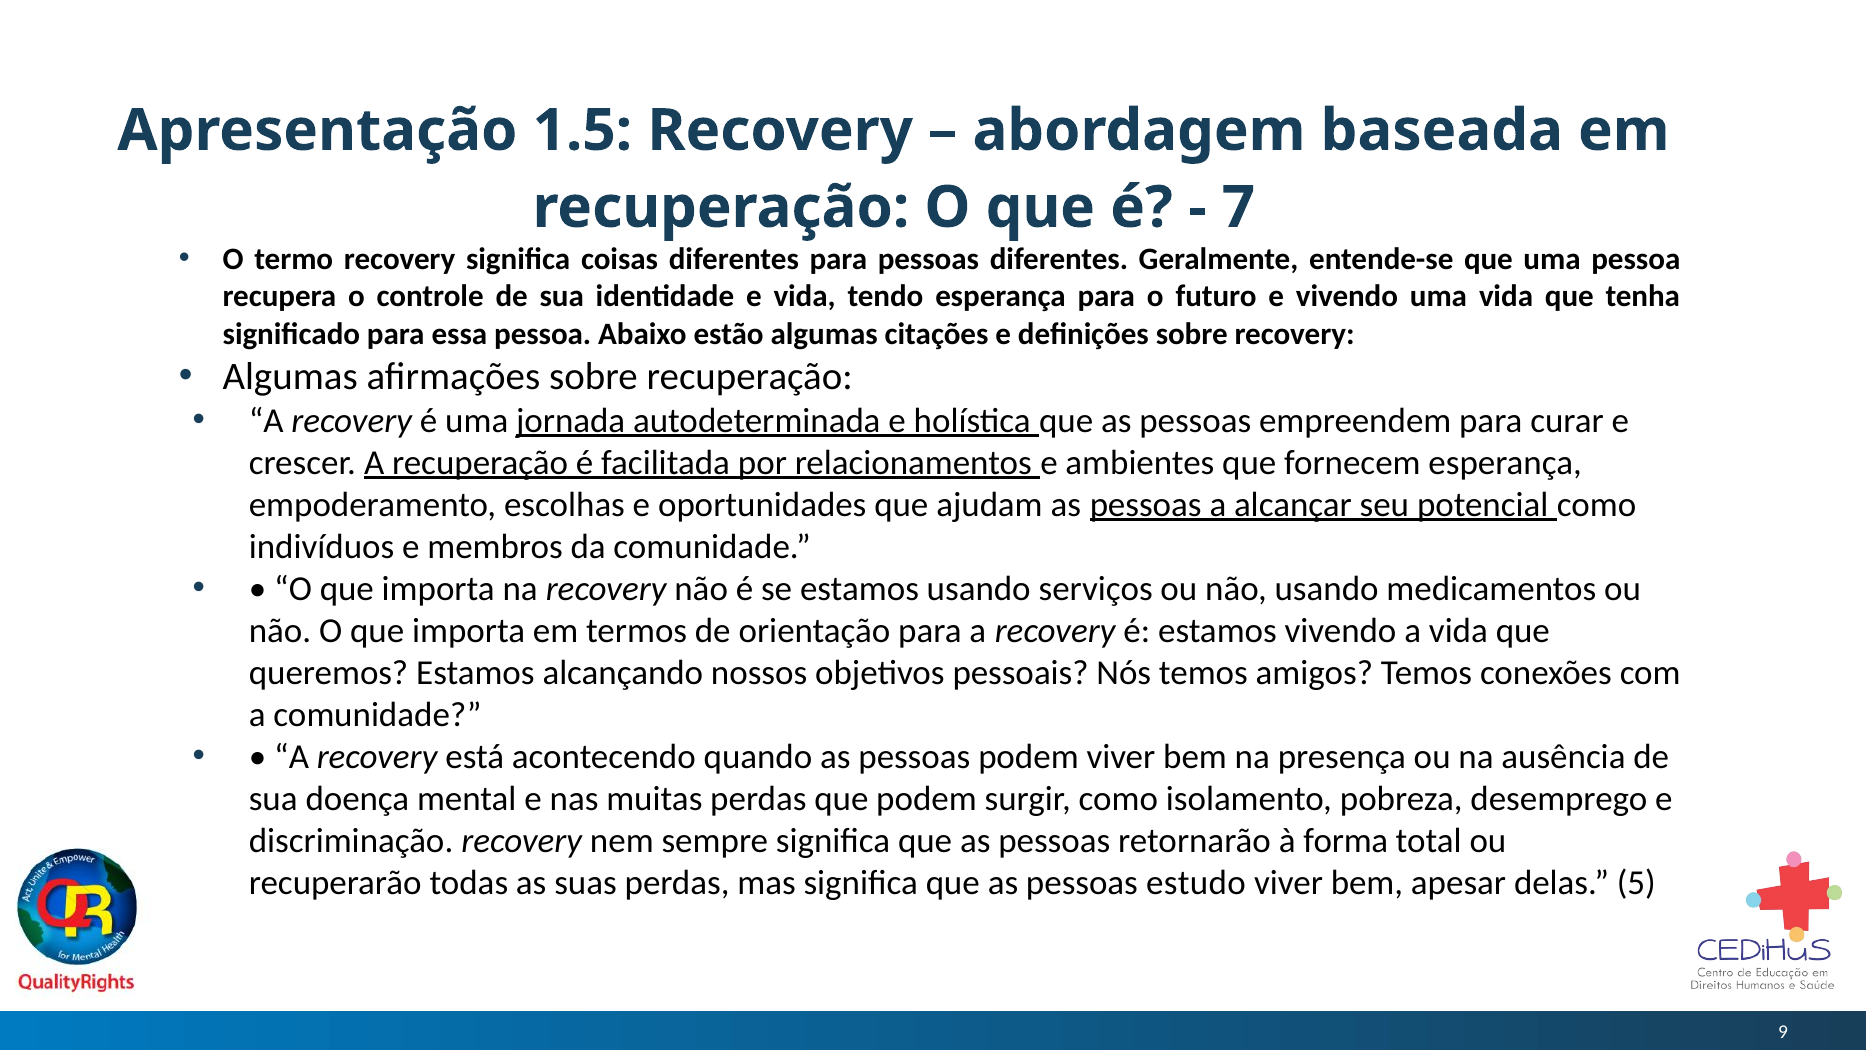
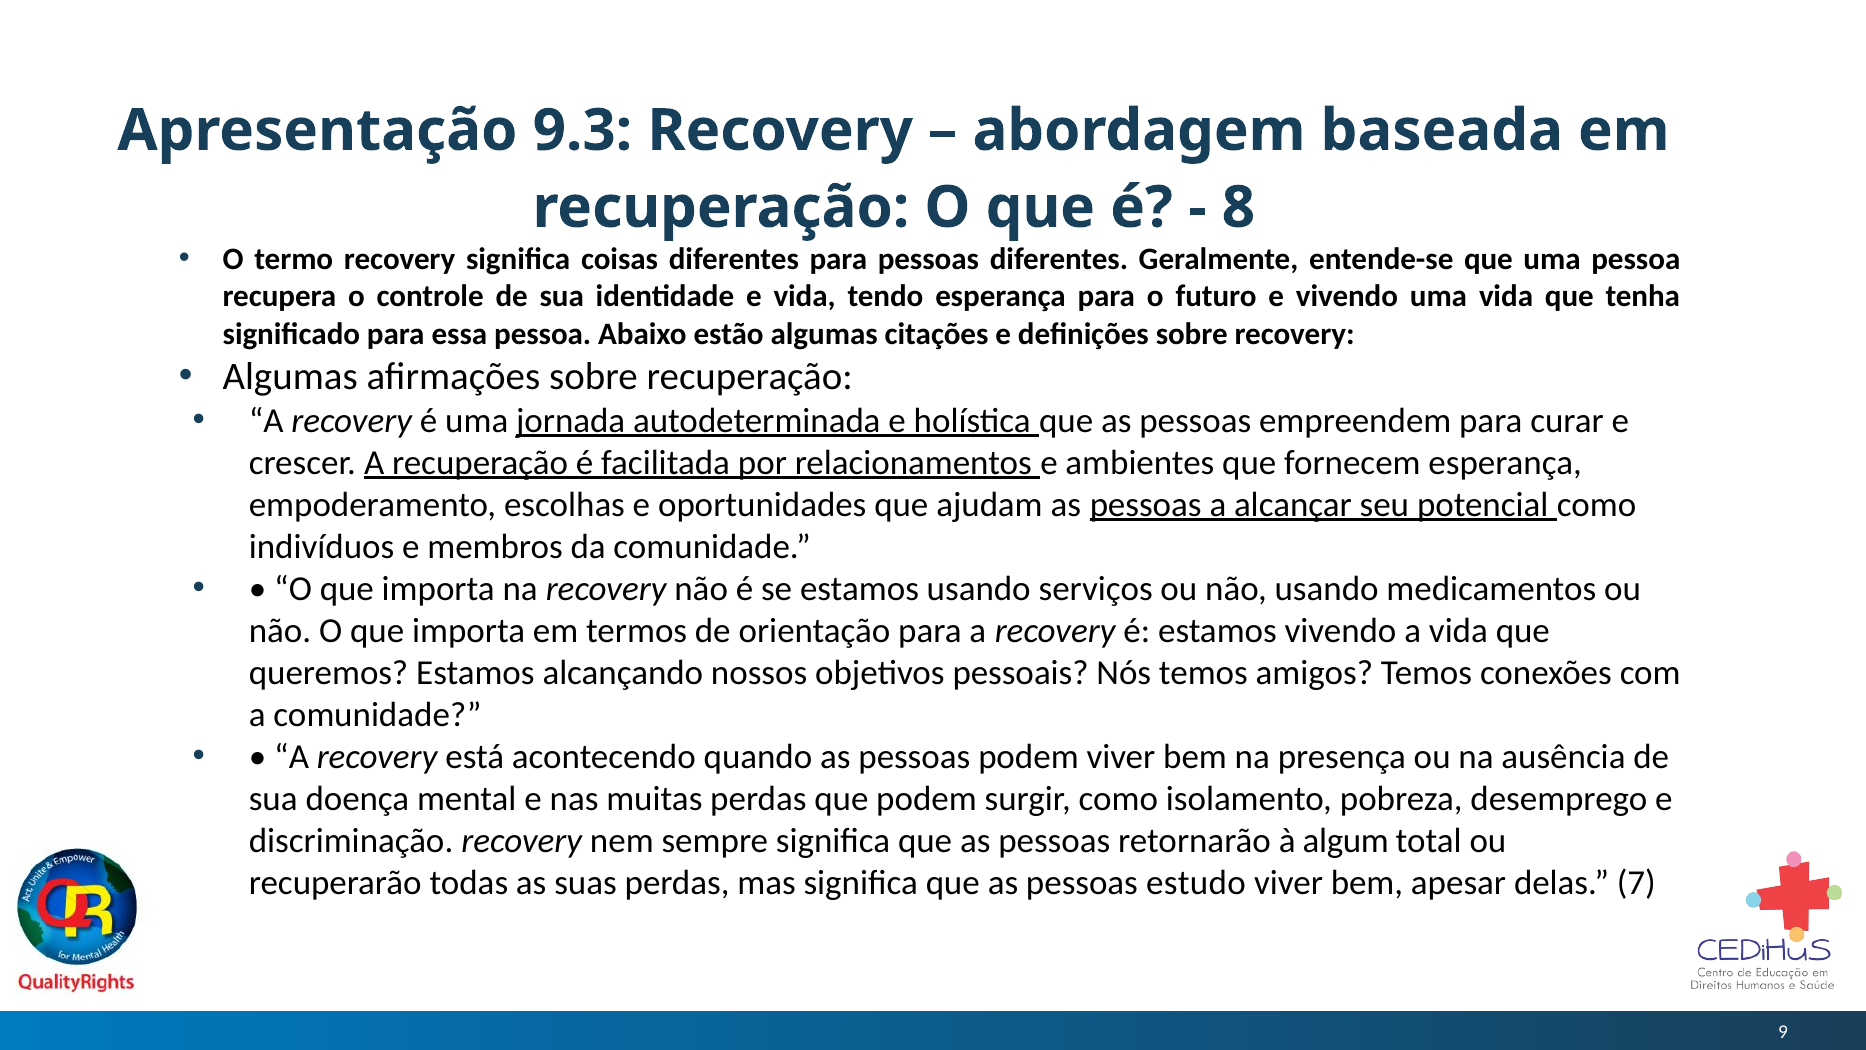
1.5: 1.5 -> 9.3
7: 7 -> 8
forma: forma -> algum
5: 5 -> 7
